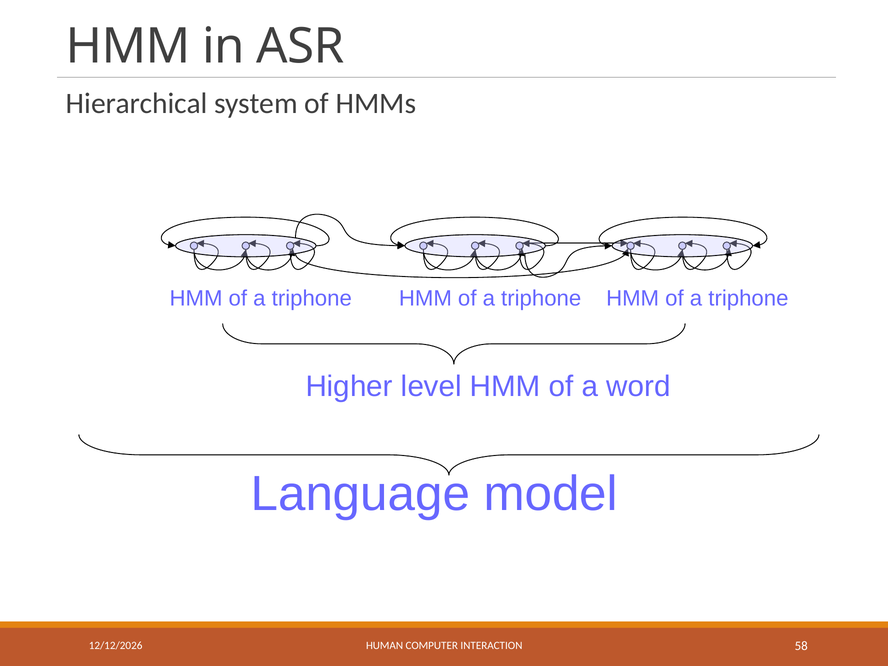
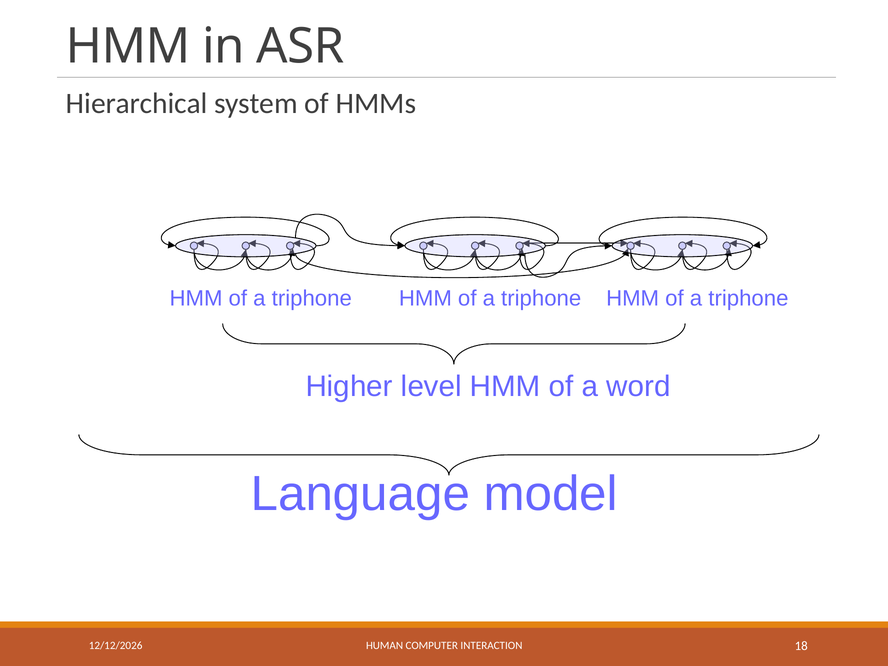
58: 58 -> 18
